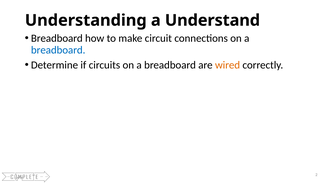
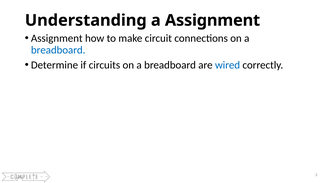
a Understand: Understand -> Assignment
Breadboard at (57, 38): Breadboard -> Assignment
wired colour: orange -> blue
